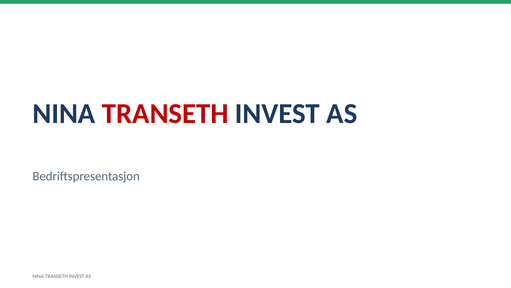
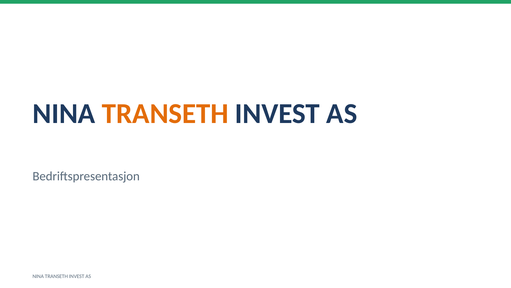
TRANSETH at (165, 113) colour: red -> orange
